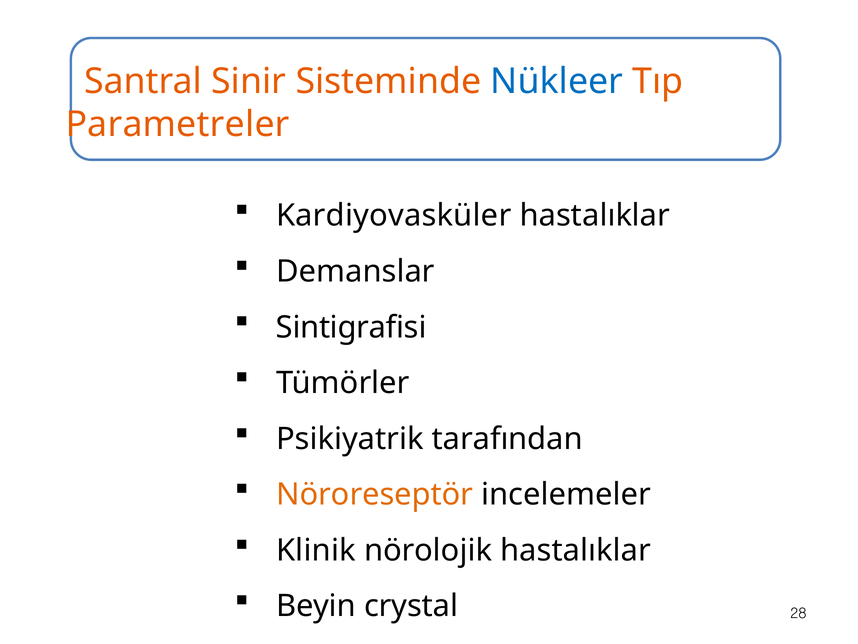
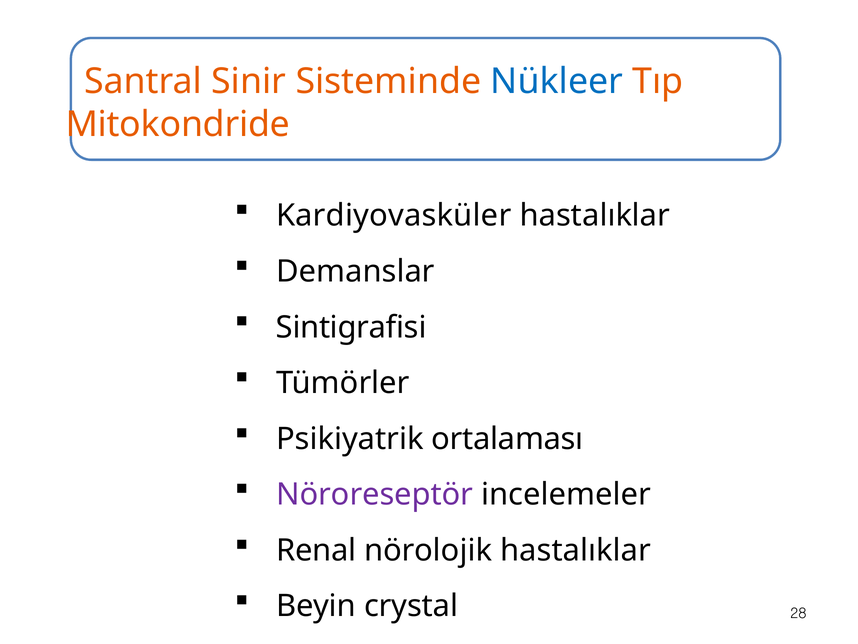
Parametreler: Parametreler -> Mitokondride
tarafından: tarafından -> ortalaması
Nöroreseptör colour: orange -> purple
Klinik: Klinik -> Renal
